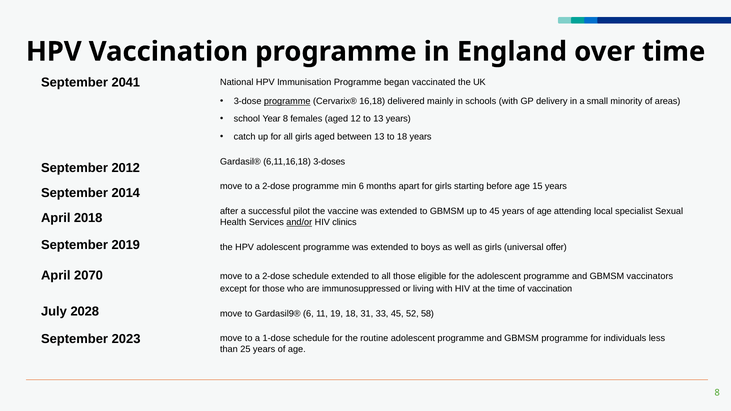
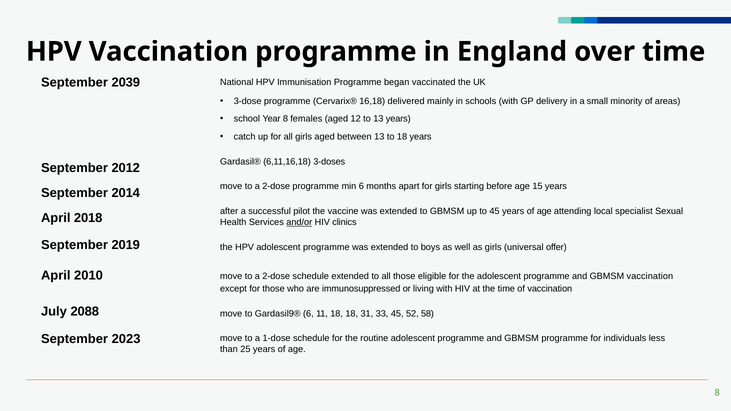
2041: 2041 -> 2039
programme at (287, 101) underline: present -> none
2070: 2070 -> 2010
GBMSM vaccinators: vaccinators -> vaccination
2028: 2028 -> 2088
11 19: 19 -> 18
